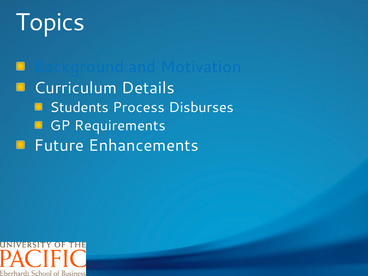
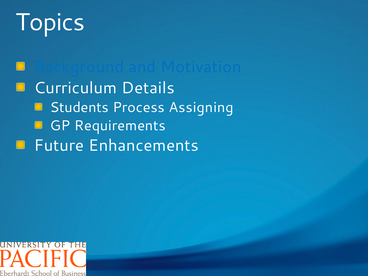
Disburses: Disburses -> Assigning
